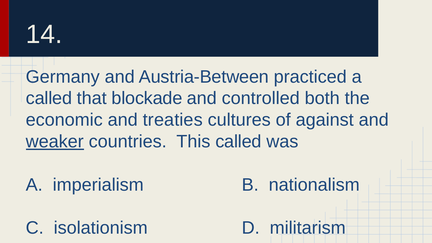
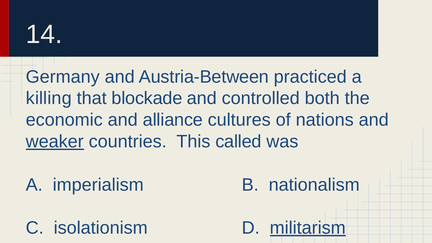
called at (49, 98): called -> killing
treaties: treaties -> alliance
against: against -> nations
militarism underline: none -> present
